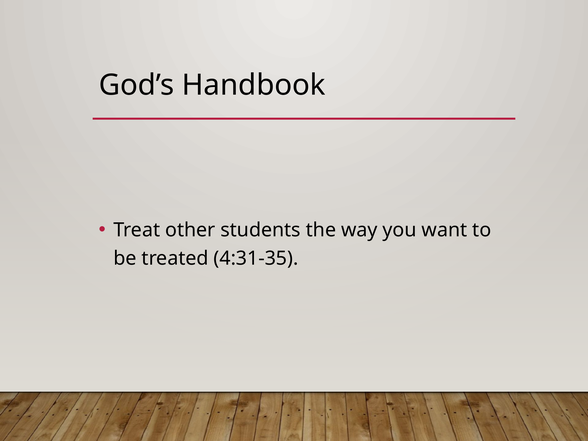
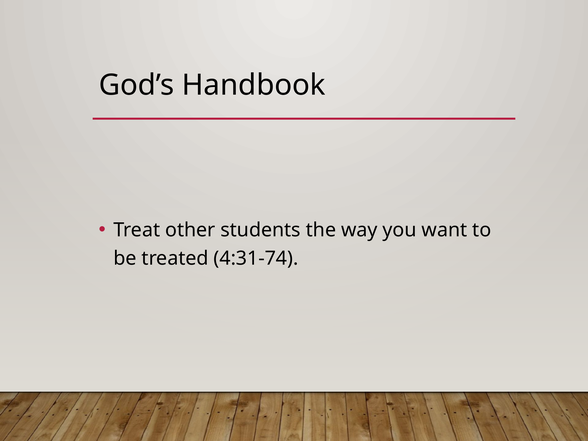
4:31-35: 4:31-35 -> 4:31-74
